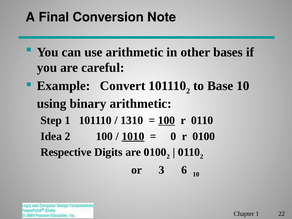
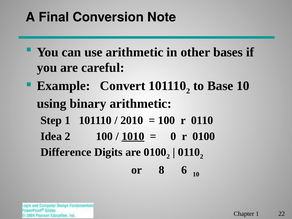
1310: 1310 -> 2010
100 at (167, 120) underline: present -> none
Respective: Respective -> Difference
3: 3 -> 8
